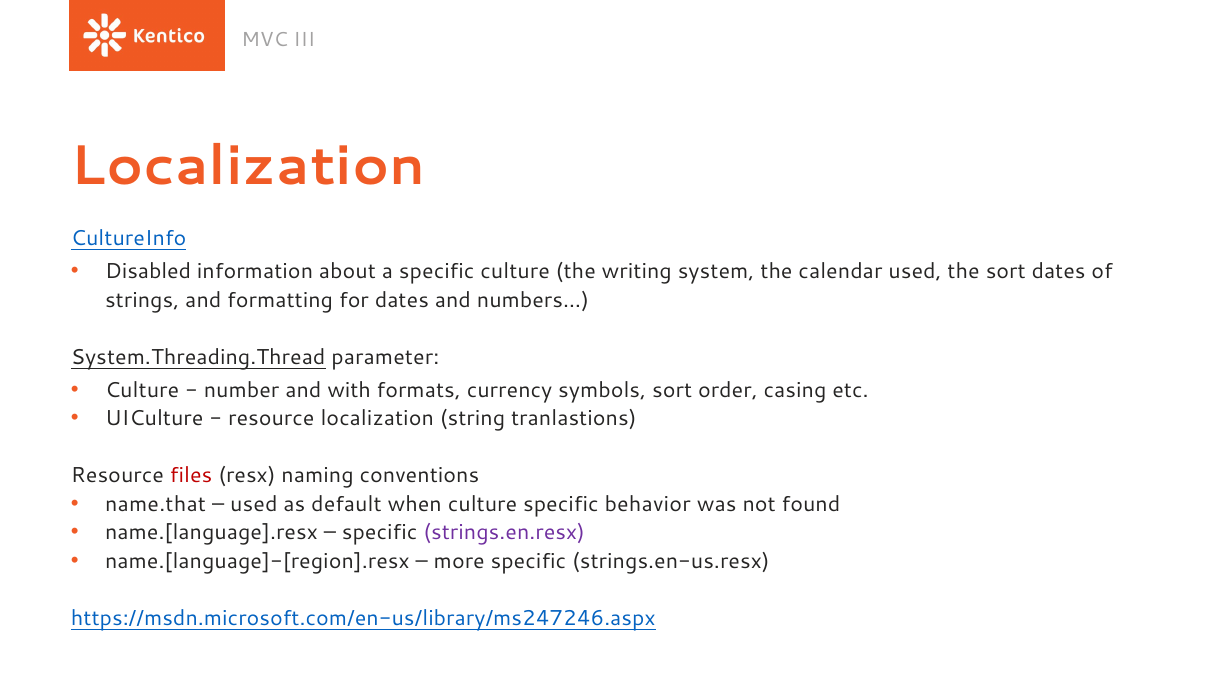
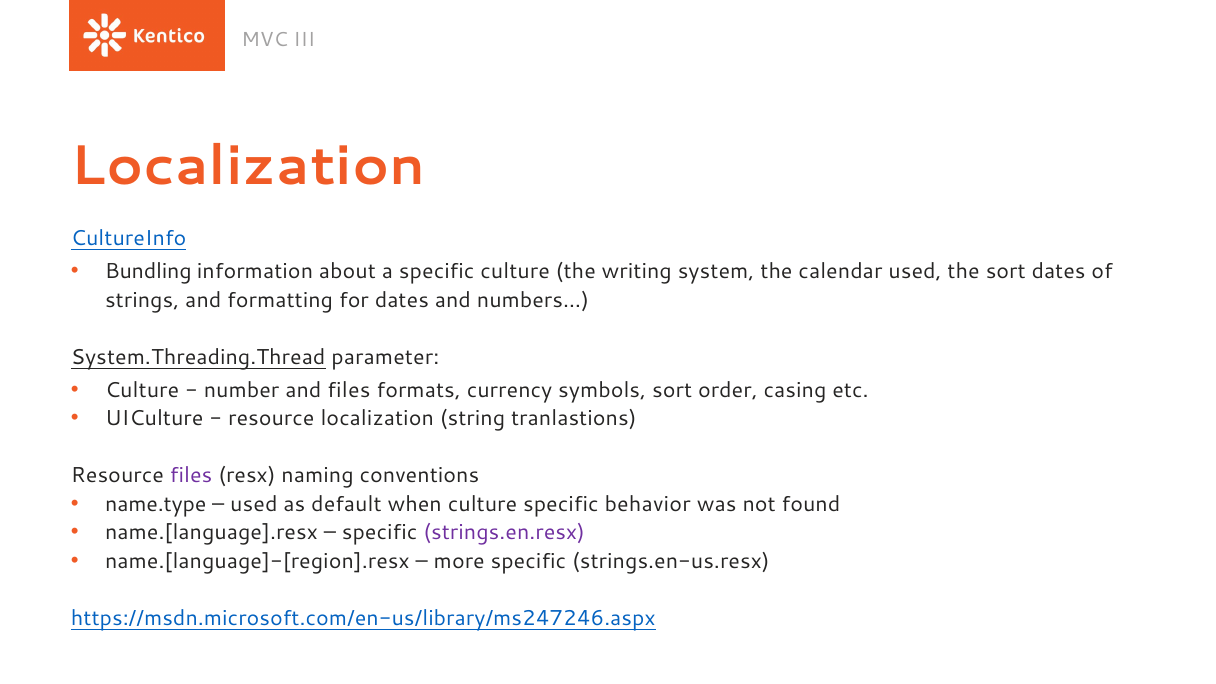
Disabled: Disabled -> Bundling
and with: with -> files
files at (191, 476) colour: red -> purple
name.that: name.that -> name.type
